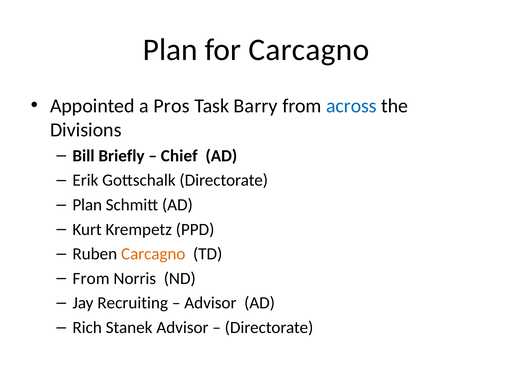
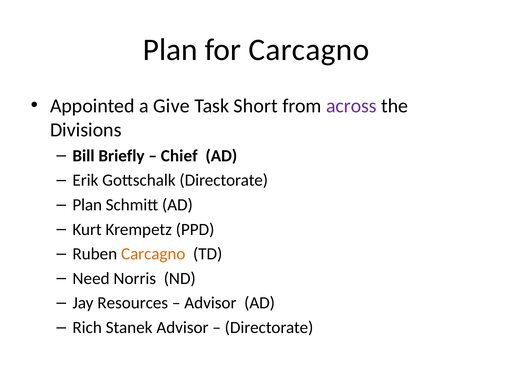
Pros: Pros -> Give
Barry: Barry -> Short
across colour: blue -> purple
From at (91, 278): From -> Need
Recruiting: Recruiting -> Resources
